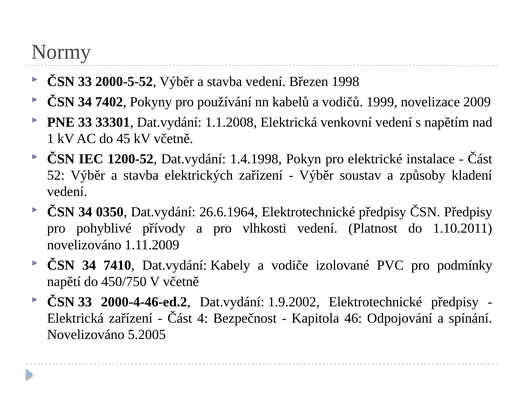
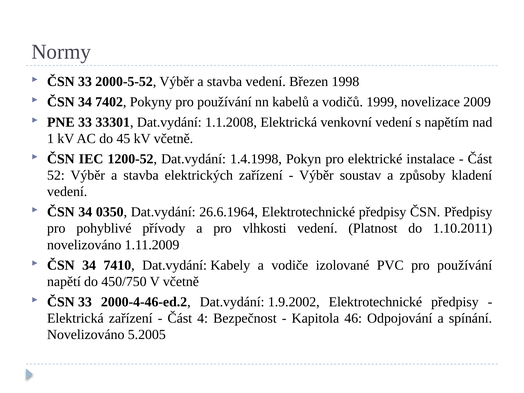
PVC pro podmínky: podmínky -> používání
